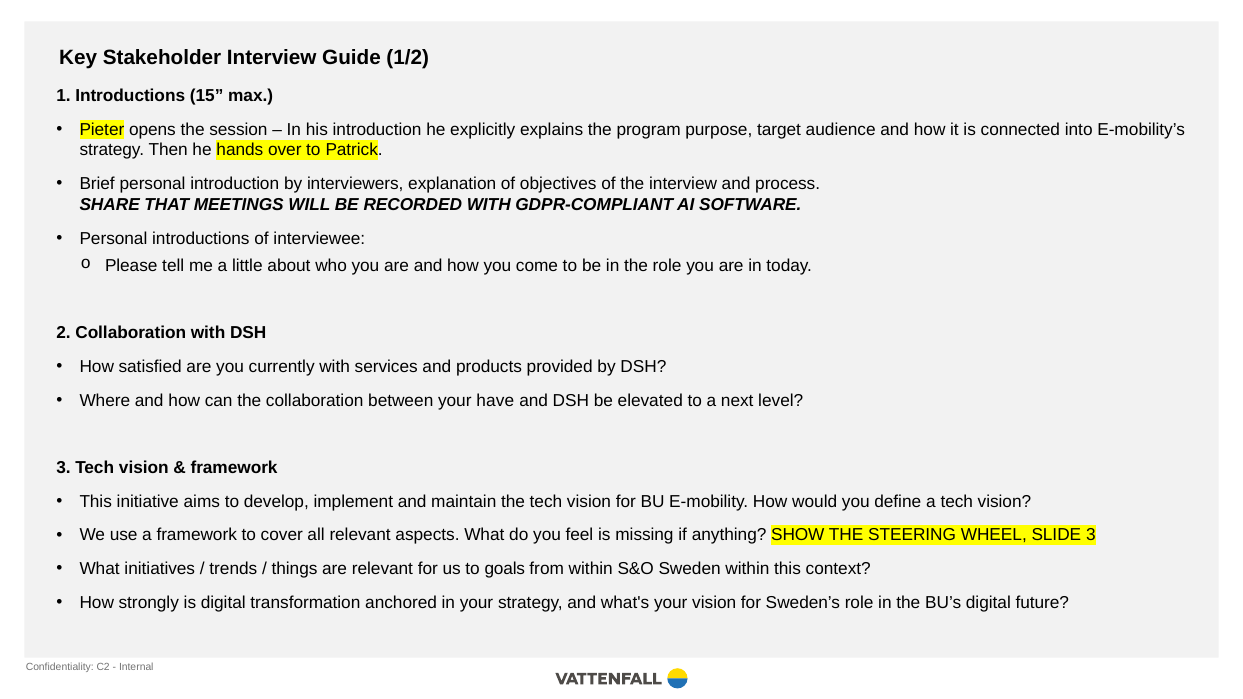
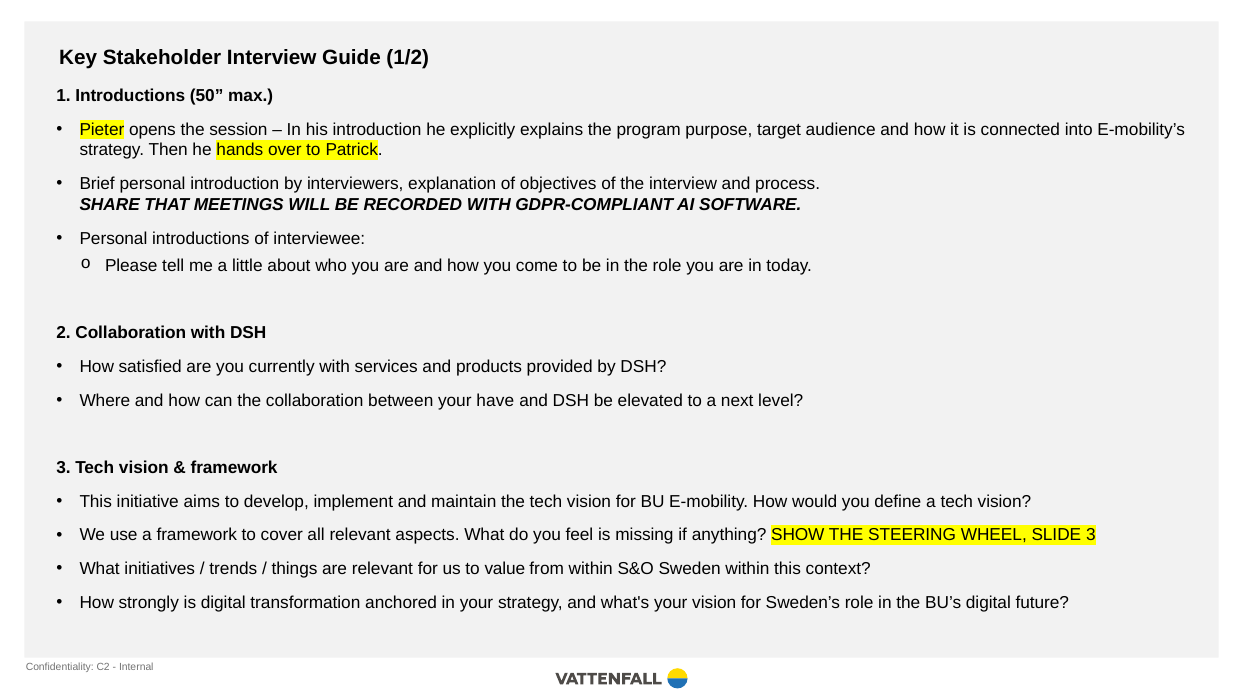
15: 15 -> 50
goals: goals -> value
